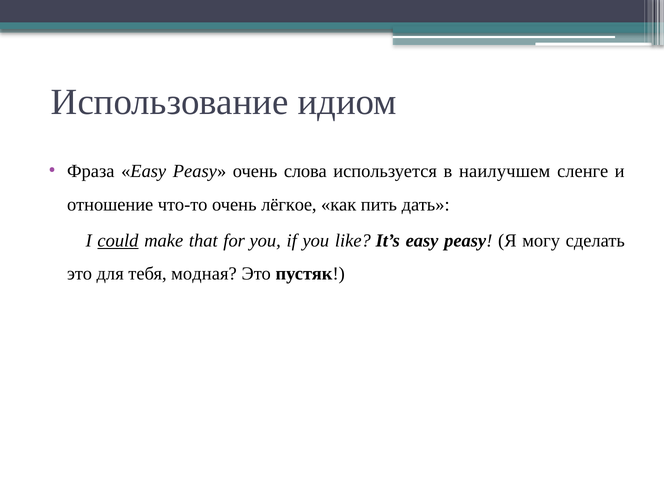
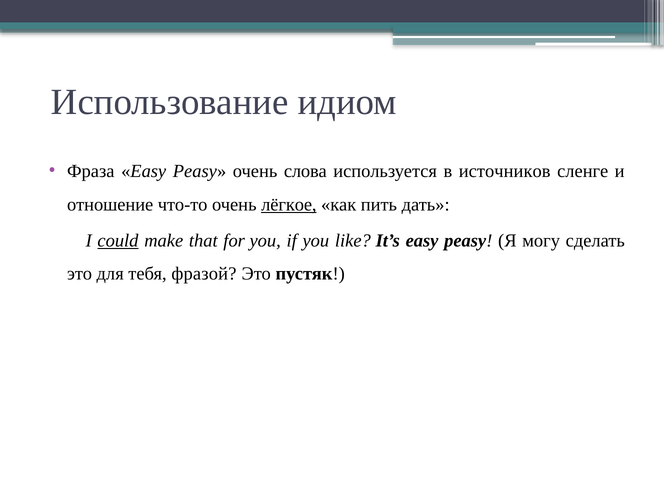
наилучшем: наилучшем -> источников
лёгкое underline: none -> present
модная: модная -> фразой
